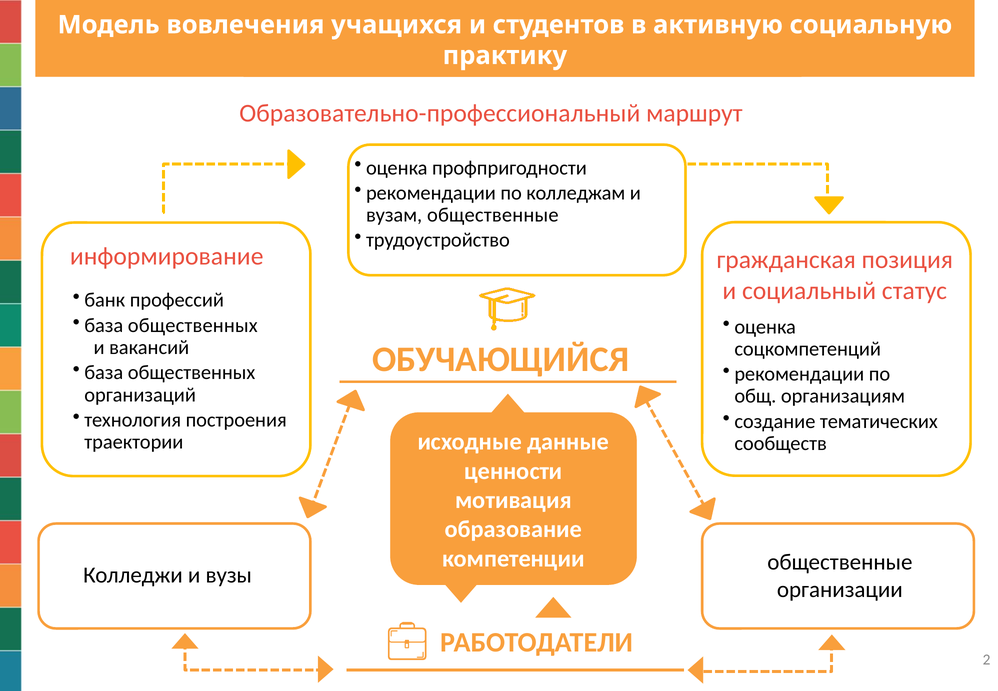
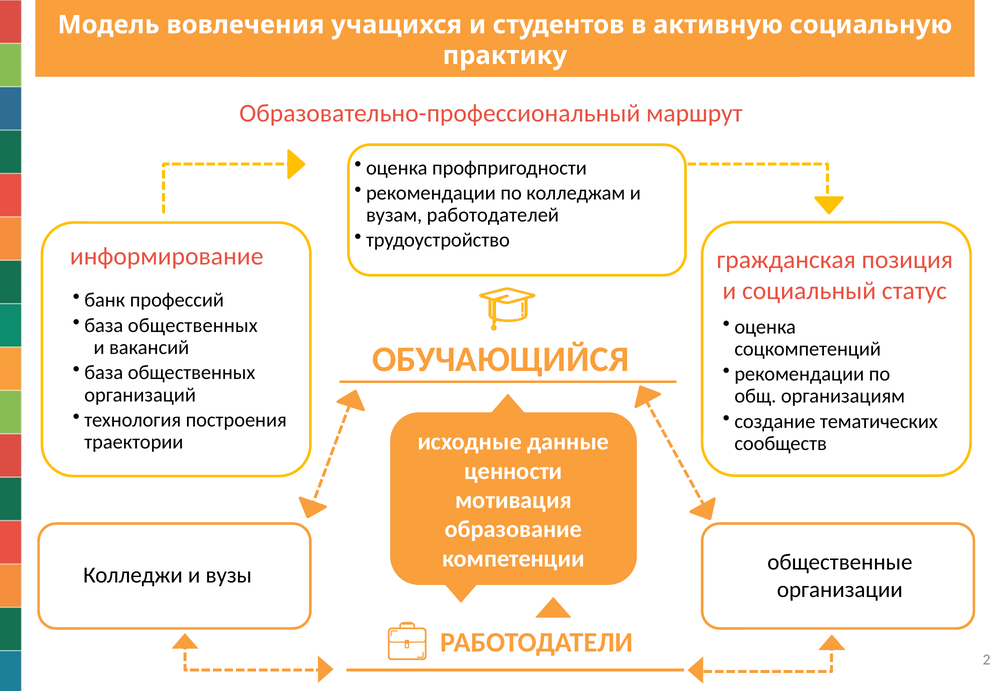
вузам общественные: общественные -> работодателей
